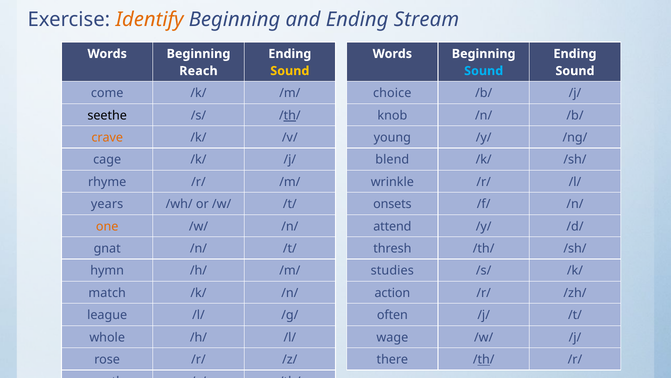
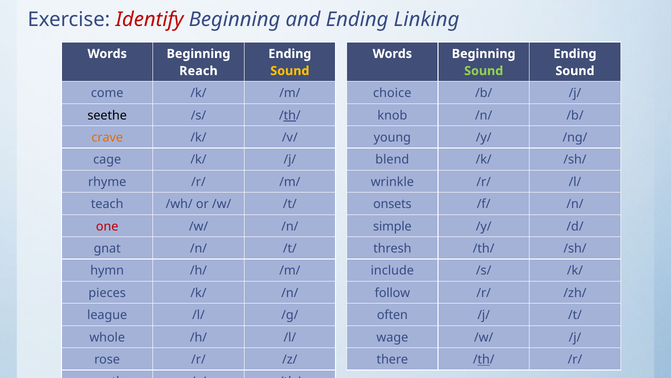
Identify colour: orange -> red
Stream: Stream -> Linking
Sound at (484, 71) colour: light blue -> light green
years: years -> teach
one colour: orange -> red
attend: attend -> simple
studies: studies -> include
match: match -> pieces
action: action -> follow
